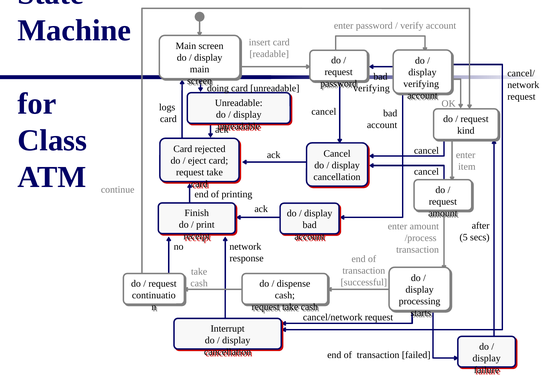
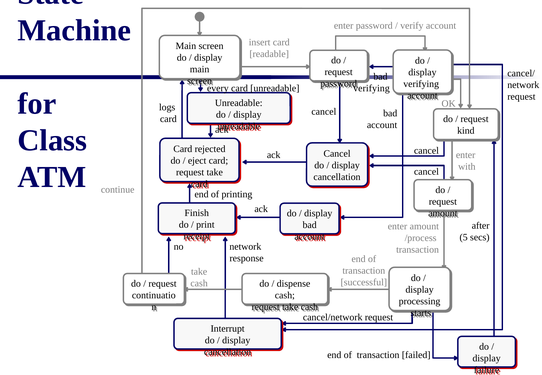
doing: doing -> every
item: item -> with
